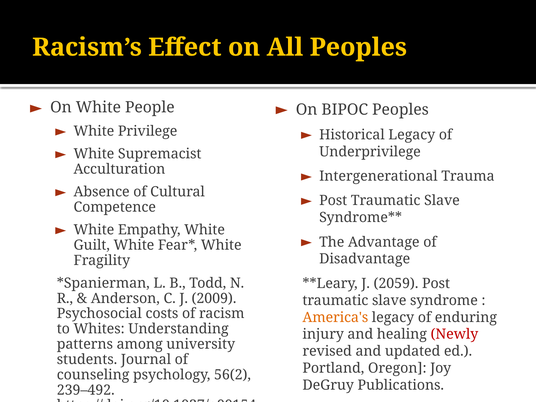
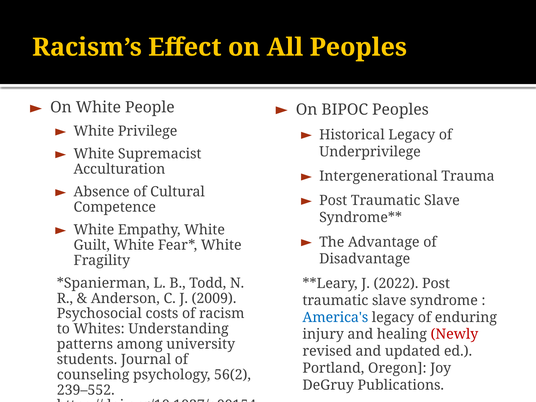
2059: 2059 -> 2022
America's colour: orange -> blue
239–492: 239–492 -> 239–552
